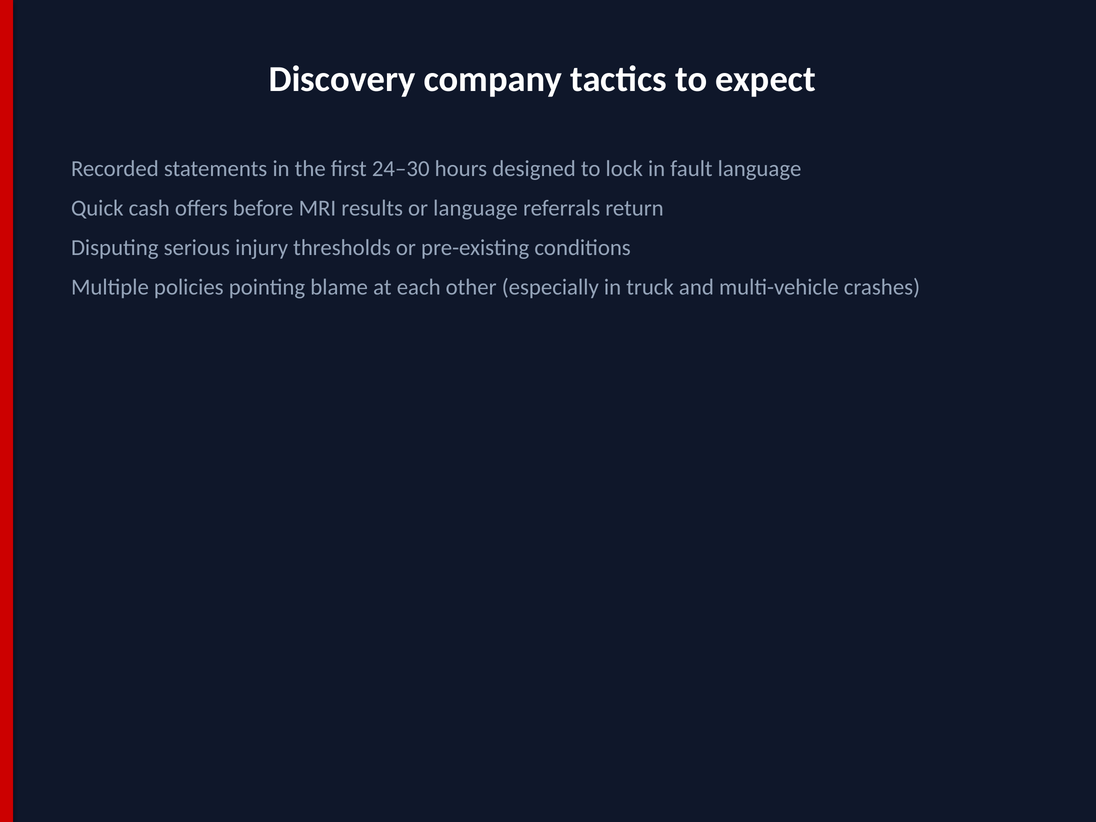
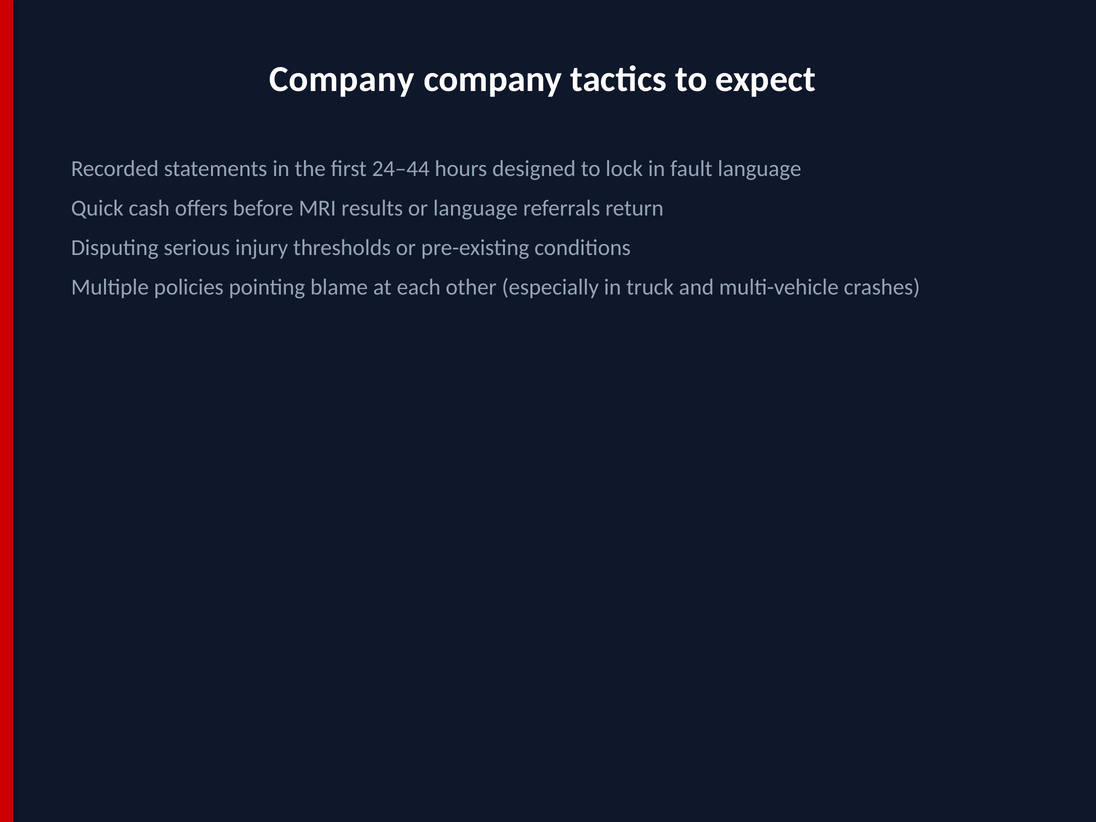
Discovery at (342, 79): Discovery -> Company
24–30: 24–30 -> 24–44
